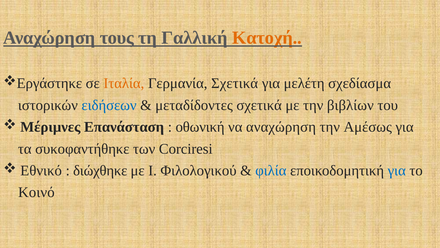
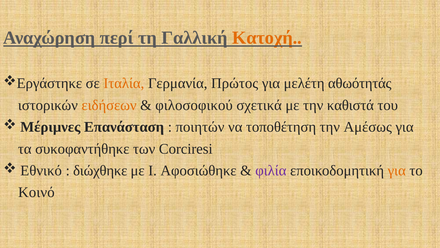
τους: τους -> περί
Γερμανία Σχετικά: Σχετικά -> Πρώτος
σχεδίασμα: σχεδίασμα -> αθωότητάς
ειδήσεων colour: blue -> orange
μεταδίδοντες: μεταδίδοντες -> φιλοσοφικού
βιβλίων: βιβλίων -> καθιστά
οθωνική: οθωνική -> ποιητών
να αναχώρηση: αναχώρηση -> τοποθέτηση
Φιλολογικού: Φιλολογικού -> Αφοσιώθηκε
φιλία colour: blue -> purple
για at (397, 170) colour: blue -> orange
